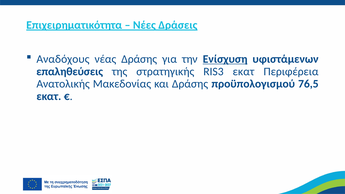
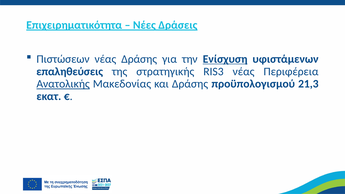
Αναδόχους: Αναδόχους -> Πιστώσεων
RIS3 εκατ: εκατ -> νέας
Ανατολικής underline: none -> present
76,5: 76,5 -> 21,3
